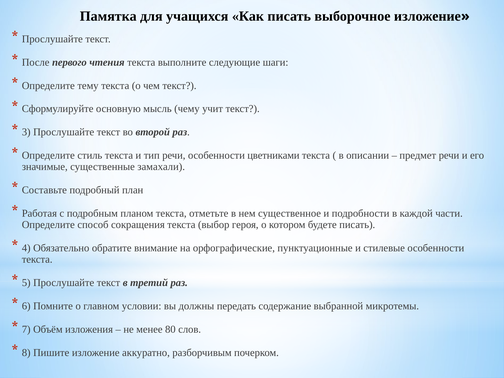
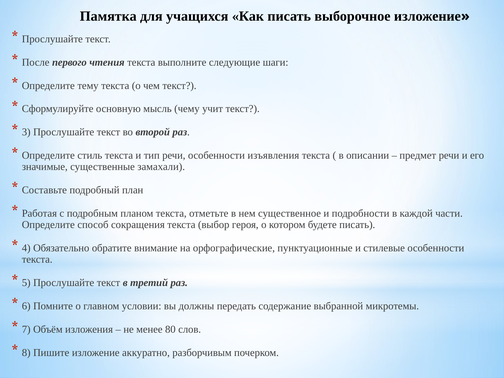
цветниками: цветниками -> изъявления
